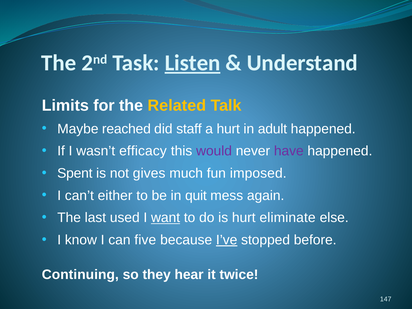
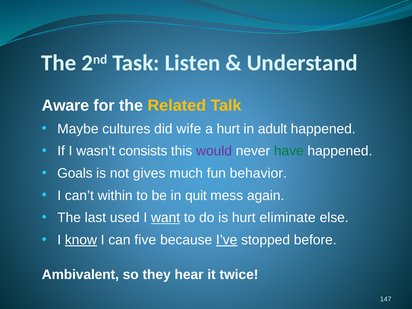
Listen underline: present -> none
Limits: Limits -> Aware
reached: reached -> cultures
staff: staff -> wife
efficacy: efficacy -> consists
have colour: purple -> green
Spent: Spent -> Goals
imposed: imposed -> behavior
either: either -> within
know underline: none -> present
Continuing: Continuing -> Ambivalent
